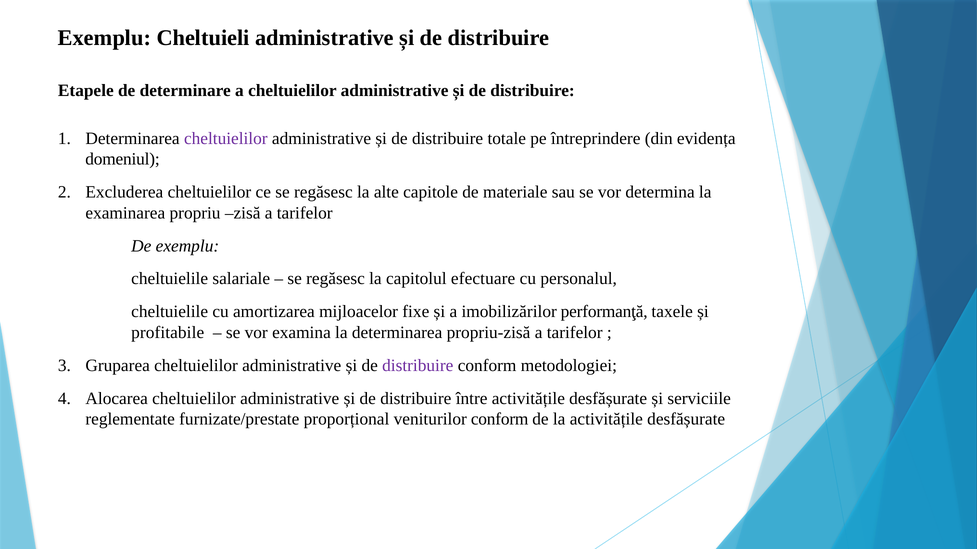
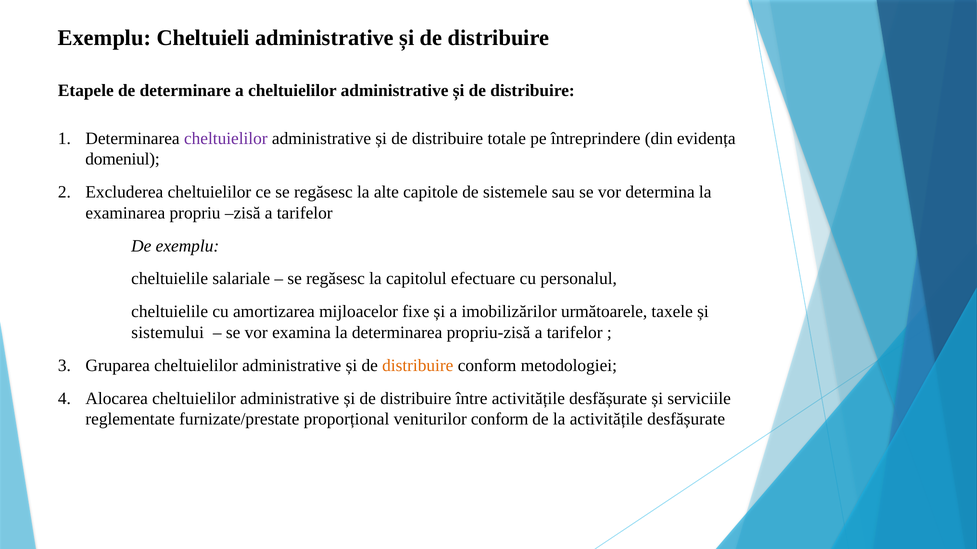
materiale: materiale -> sistemele
performanţă: performanţă -> următoarele
profitabile: profitabile -> sistemului
distribuire at (418, 366) colour: purple -> orange
